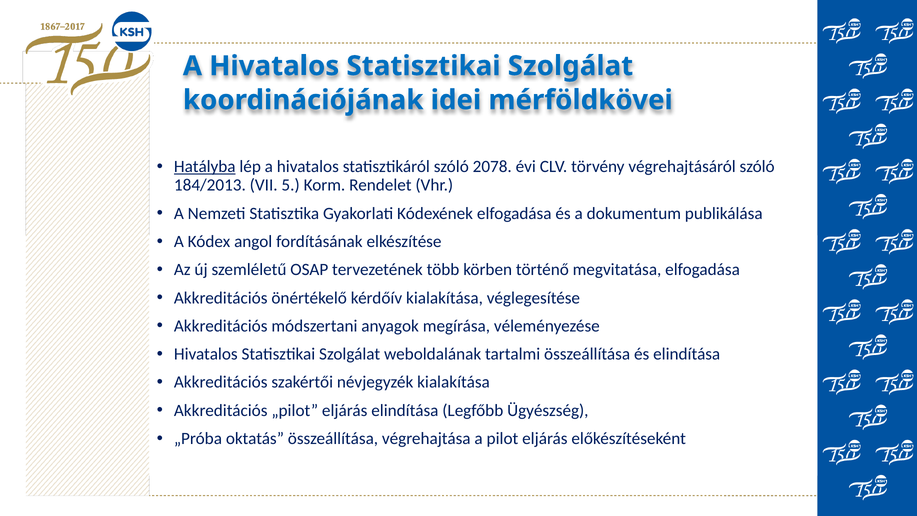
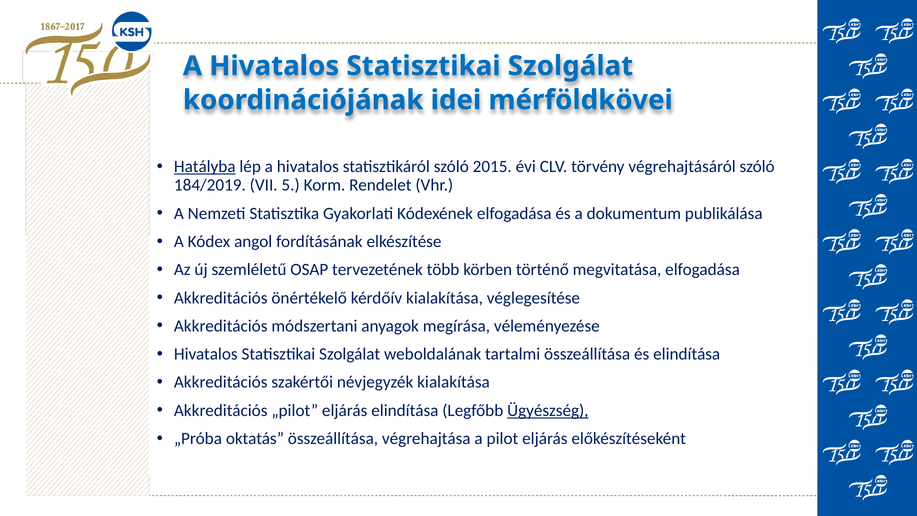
2078: 2078 -> 2015
184/2013: 184/2013 -> 184/2019
Ügyészség underline: none -> present
